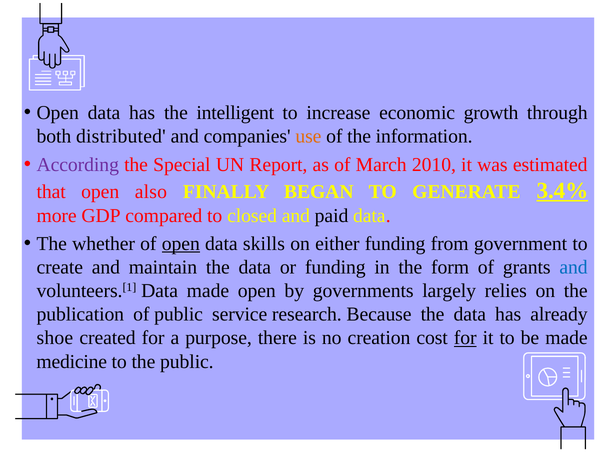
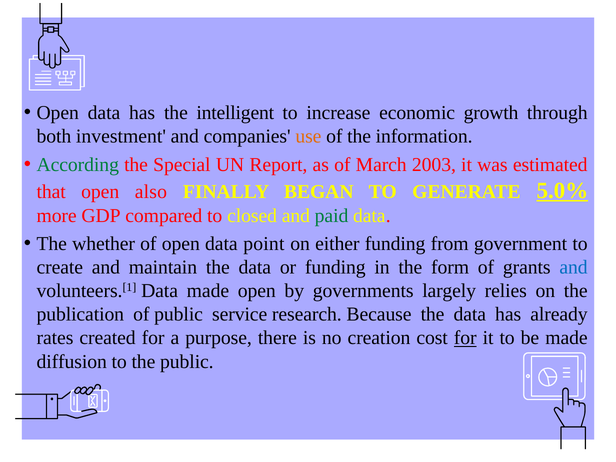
distributed: distributed -> investment
According colour: purple -> green
2010: 2010 -> 2003
3.4%: 3.4% -> 5.0%
paid colour: black -> green
open at (181, 244) underline: present -> none
skills: skills -> point
shoe: shoe -> rates
medicine: medicine -> diffusion
